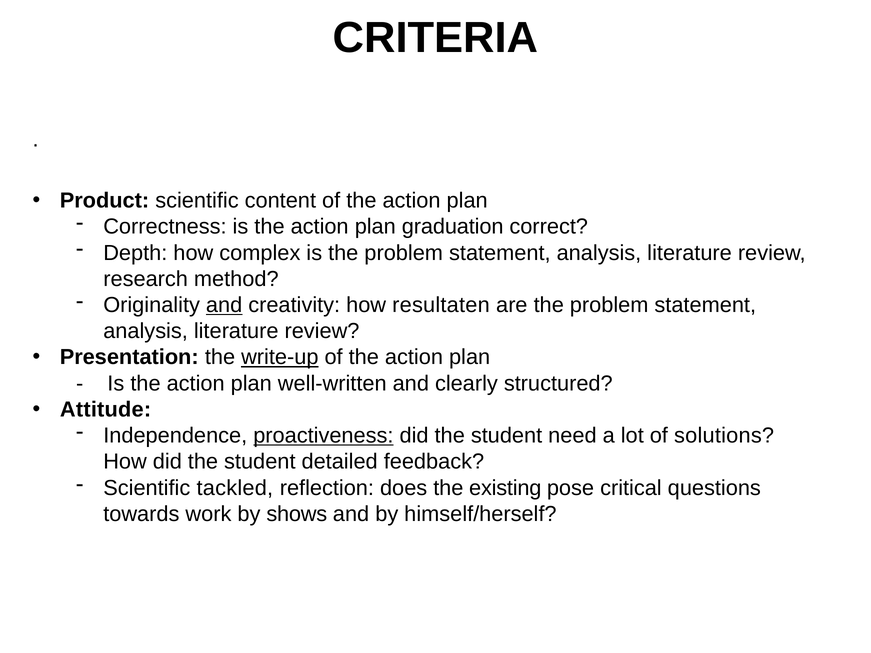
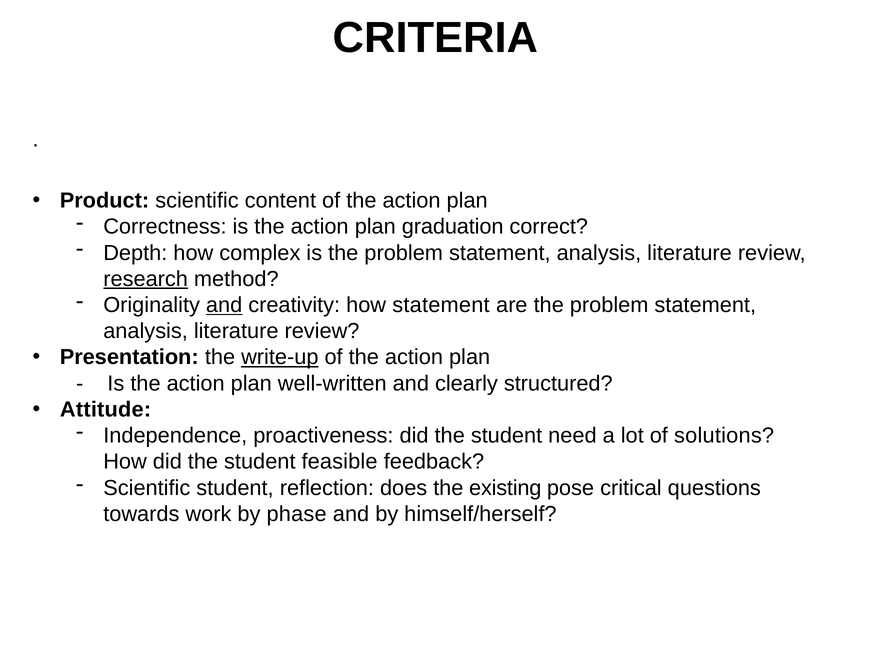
research underline: none -> present
how resultaten: resultaten -> statement
proactiveness underline: present -> none
detailed: detailed -> feasible
Scientific tackled: tackled -> student
shows: shows -> phase
